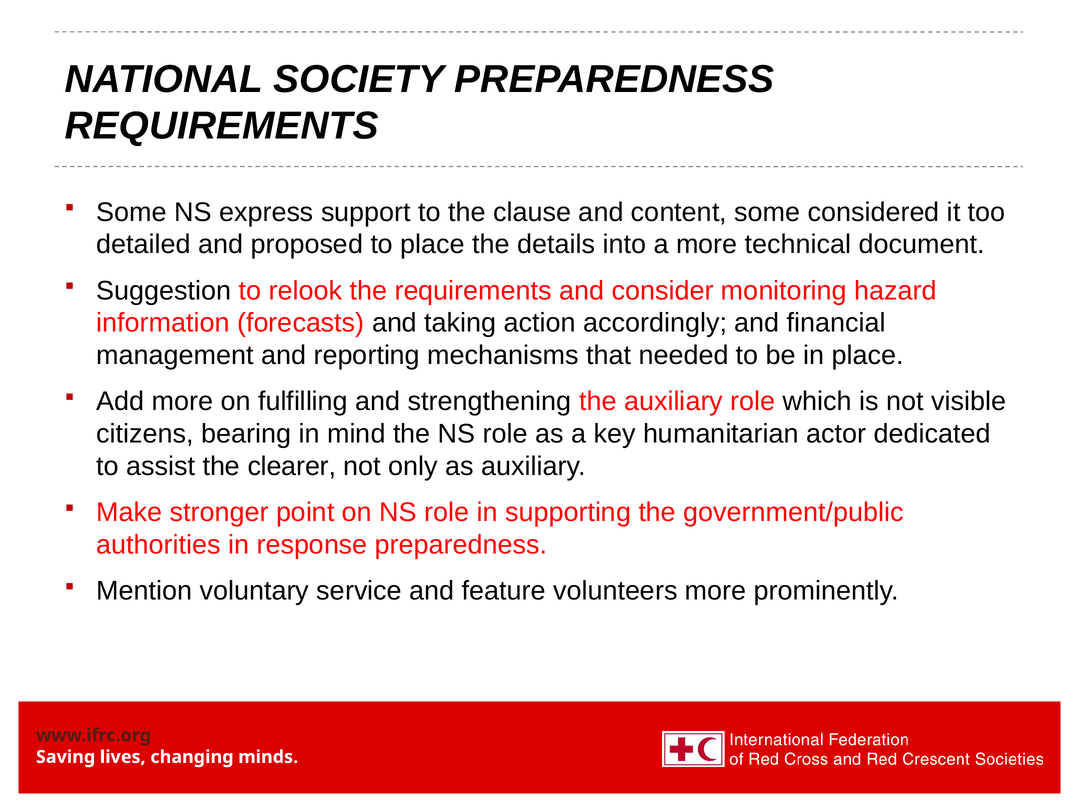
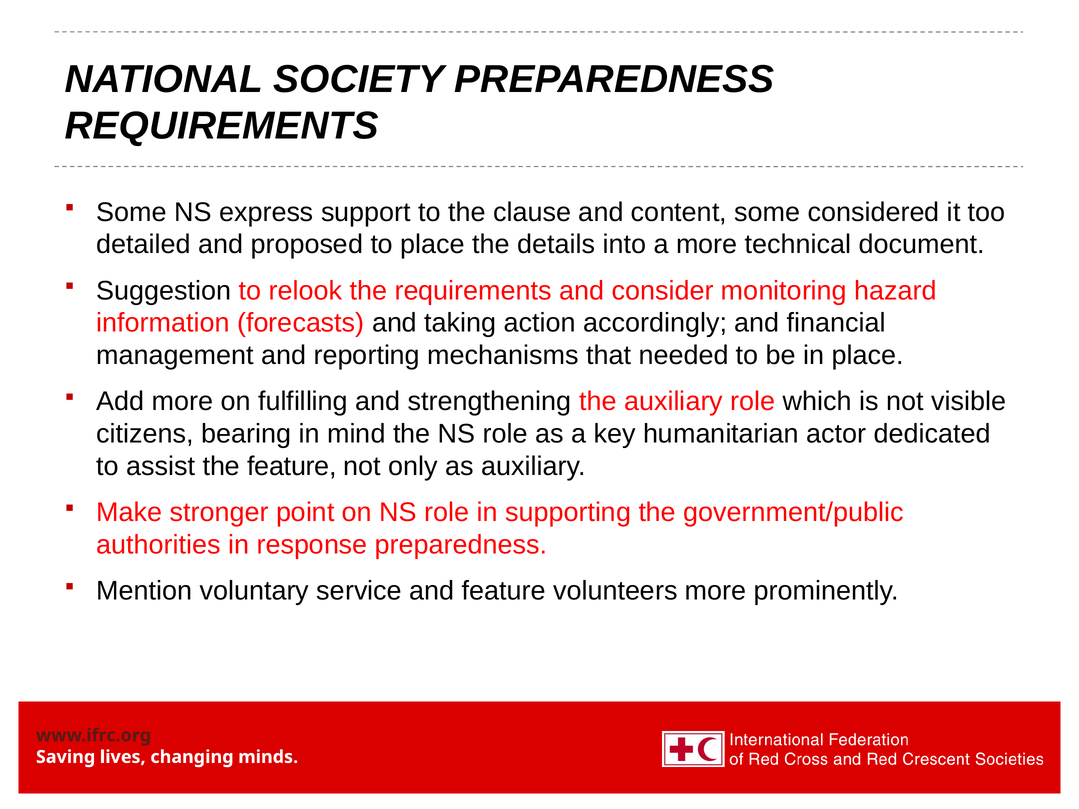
the clearer: clearer -> feature
